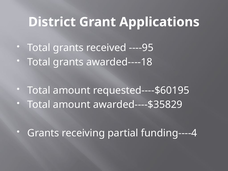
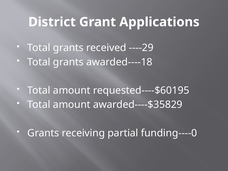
----95: ----95 -> ----29
funding----4: funding----4 -> funding----0
